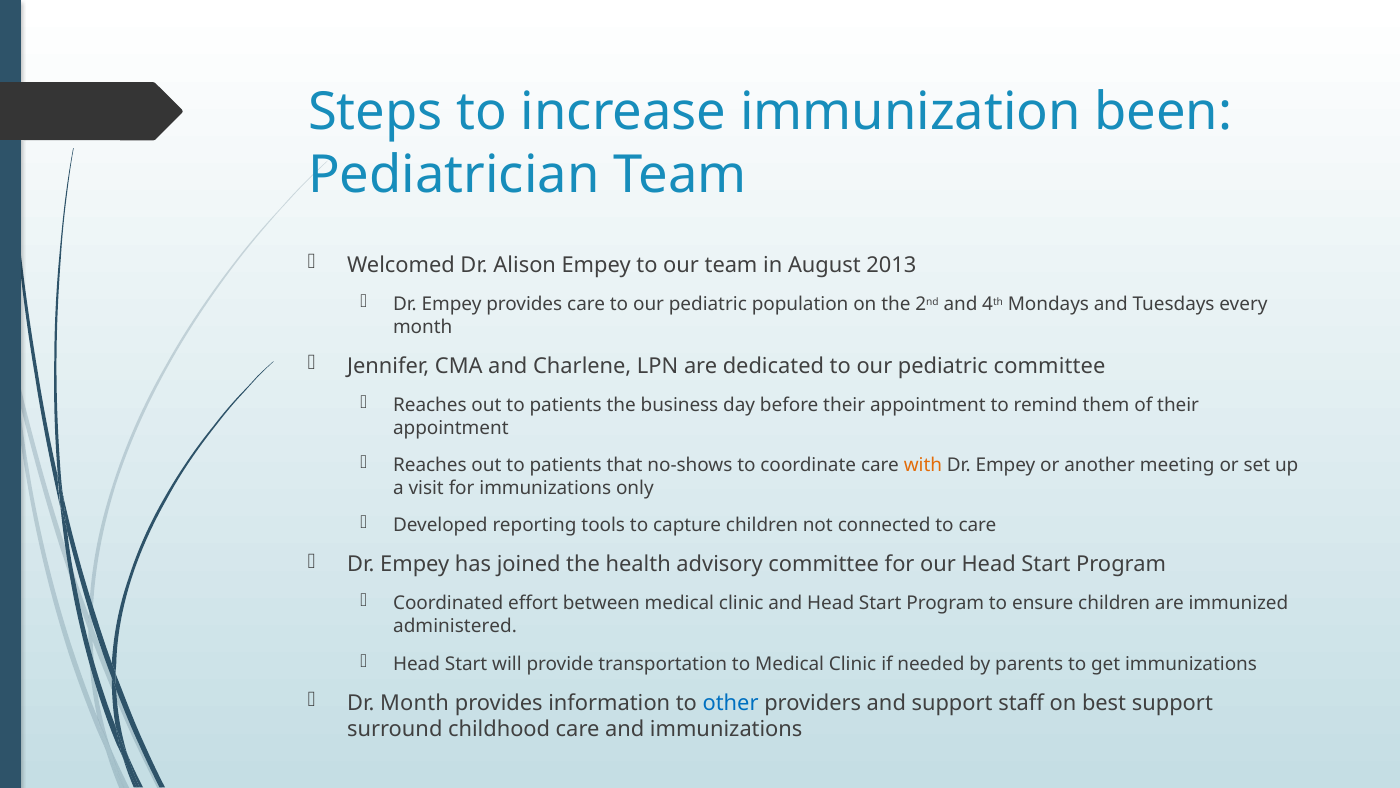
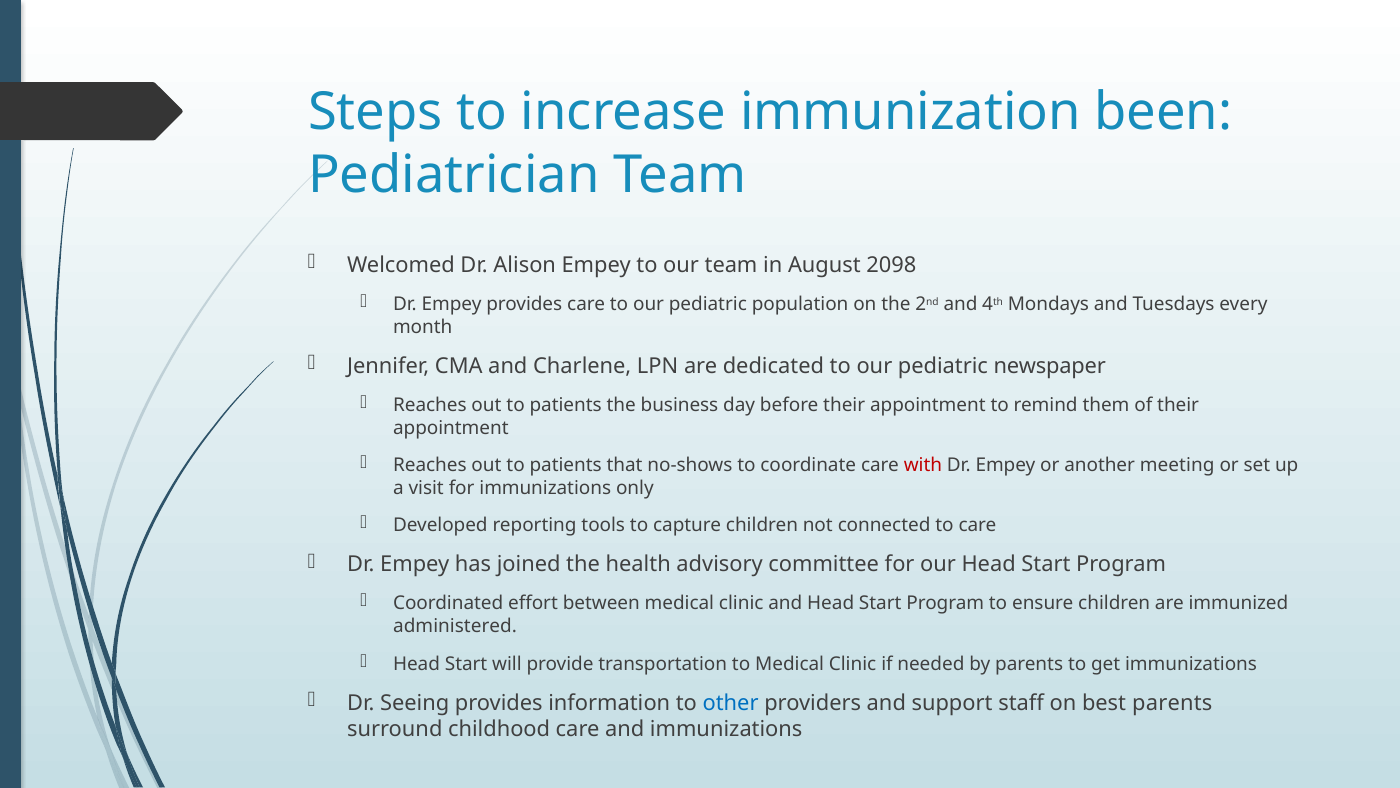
2013: 2013 -> 2098
pediatric committee: committee -> newspaper
with colour: orange -> red
Dr Month: Month -> Seeing
best support: support -> parents
